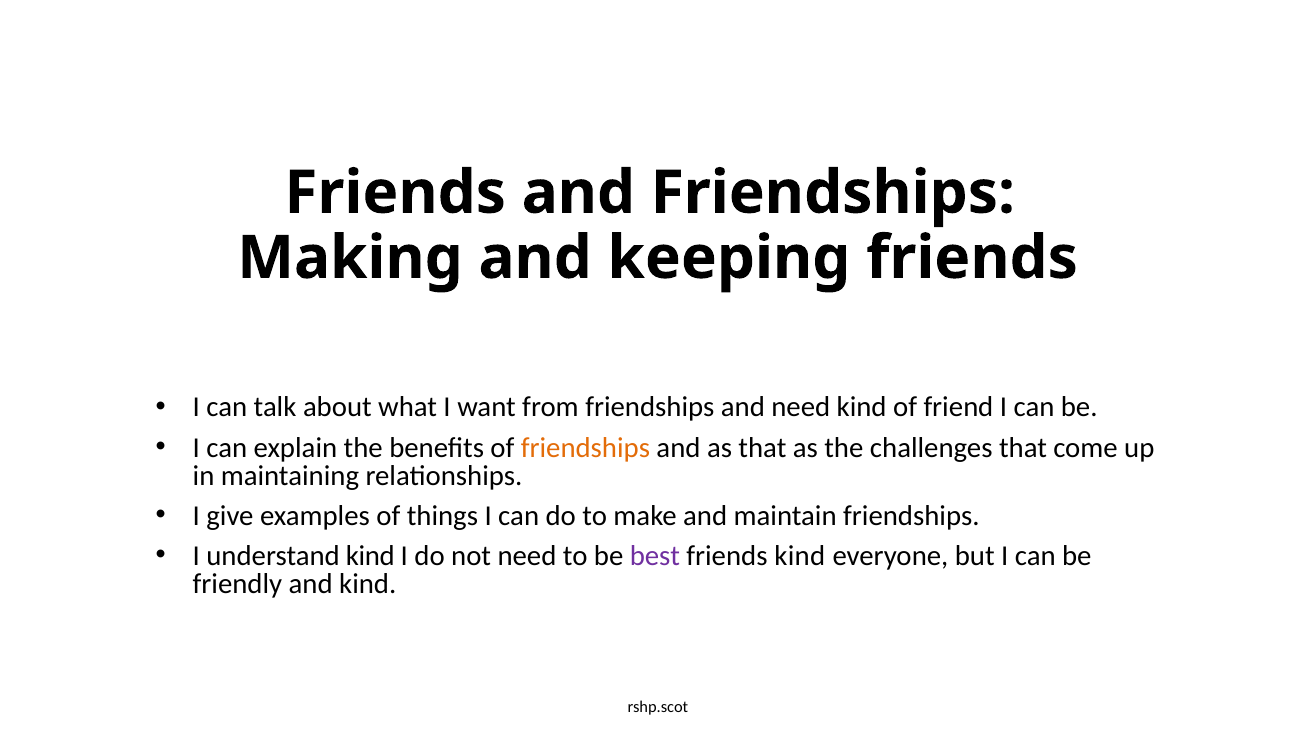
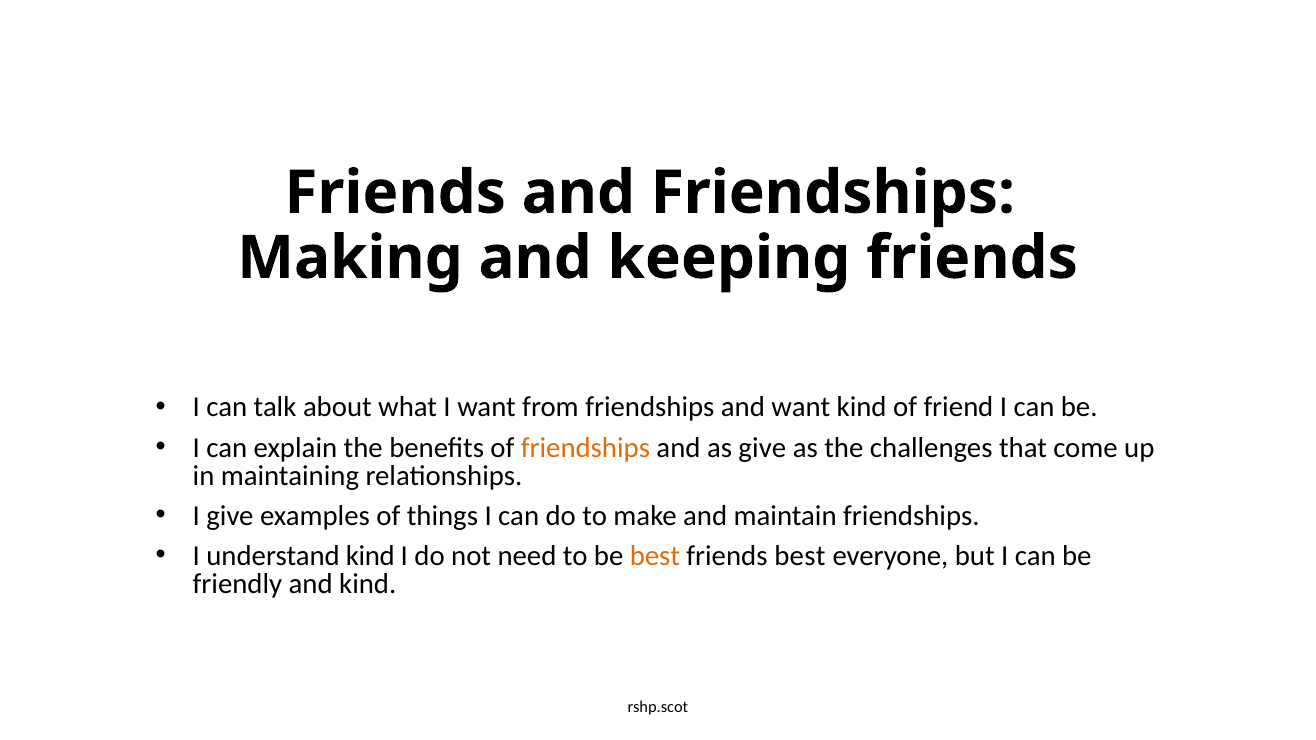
and need: need -> want
as that: that -> give
best at (655, 556) colour: purple -> orange
friends kind: kind -> best
